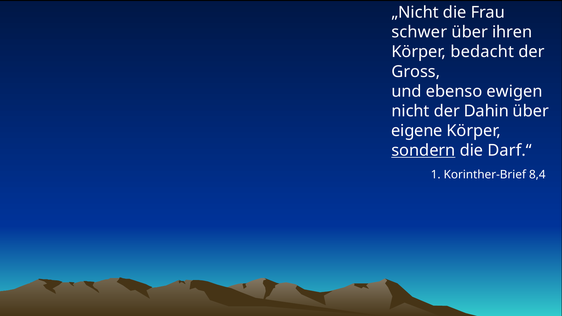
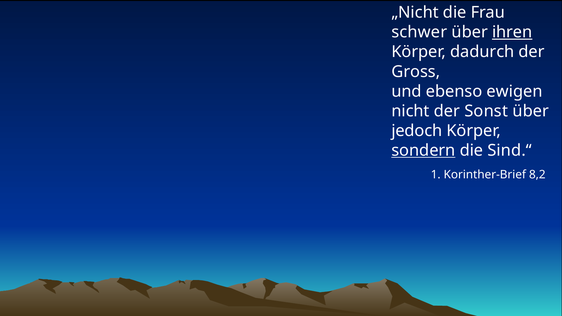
ihren underline: none -> present
bedacht: bedacht -> dadurch
Dahin: Dahin -> Sonst
eigene: eigene -> jedoch
Darf.“: Darf.“ -> Sind.“
8,4: 8,4 -> 8,2
